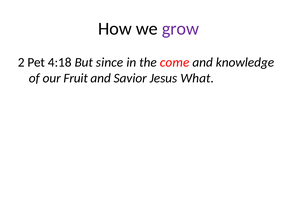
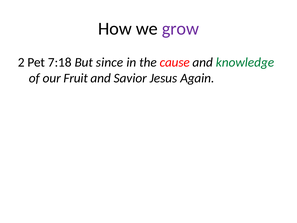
4:18: 4:18 -> 7:18
come: come -> cause
knowledge colour: black -> green
What: What -> Again
